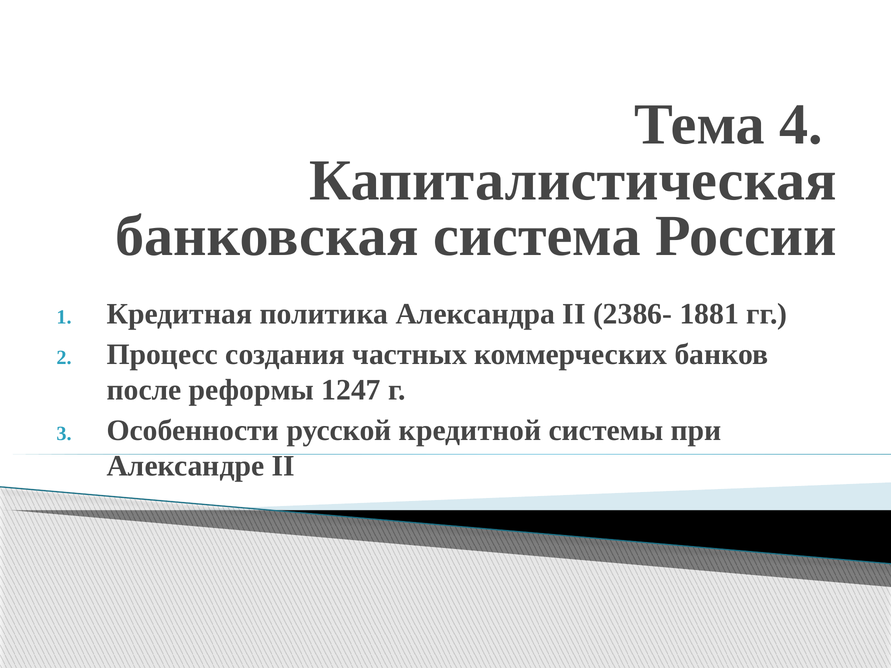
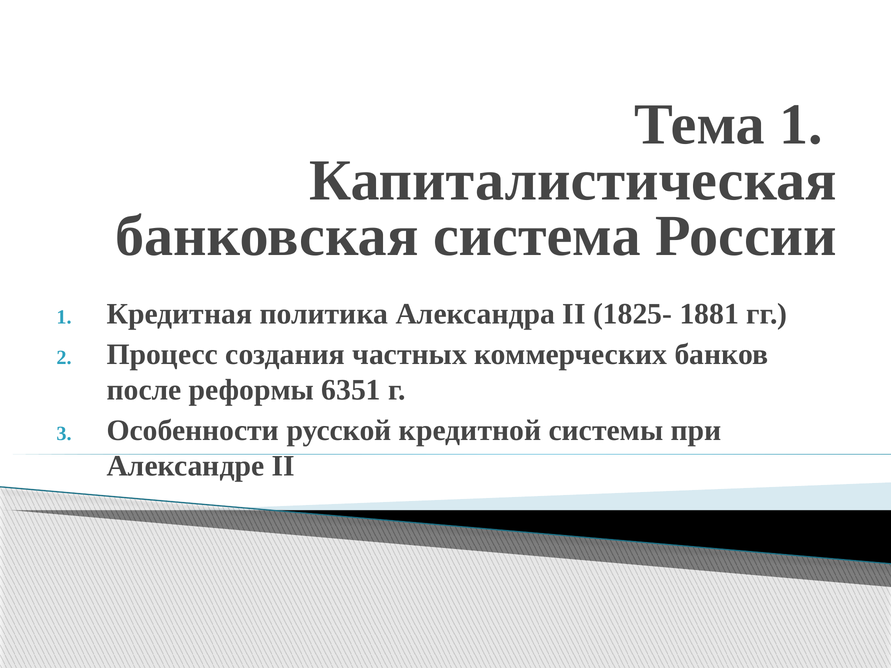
Тема 4: 4 -> 1
2386-: 2386- -> 1825-
1247: 1247 -> 6351
